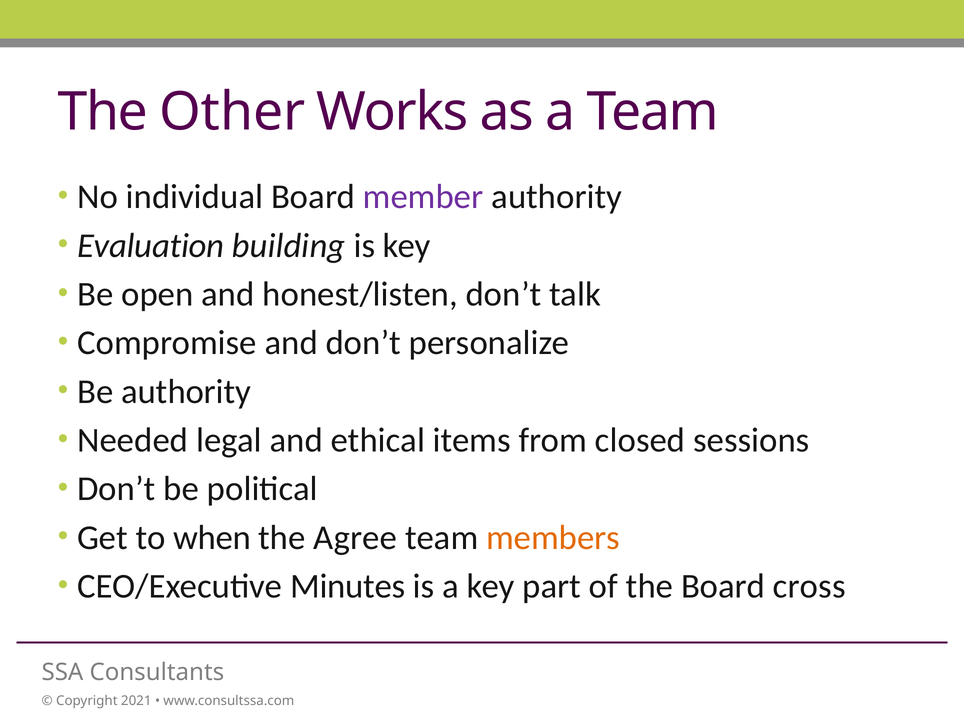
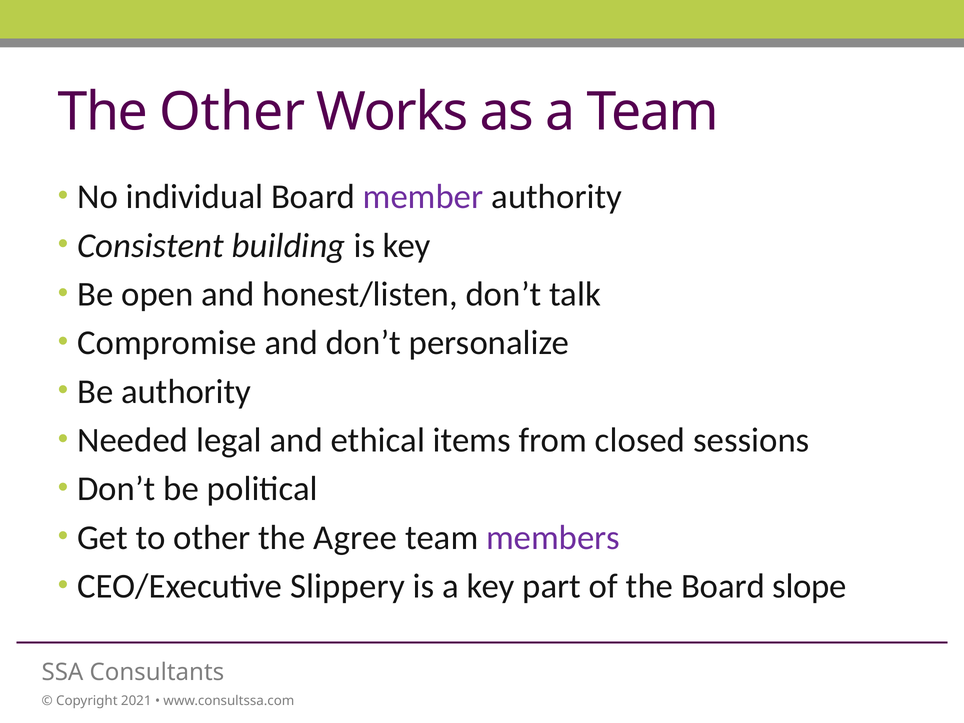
Evaluation: Evaluation -> Consistent
to when: when -> other
members colour: orange -> purple
Minutes: Minutes -> Slippery
cross: cross -> slope
